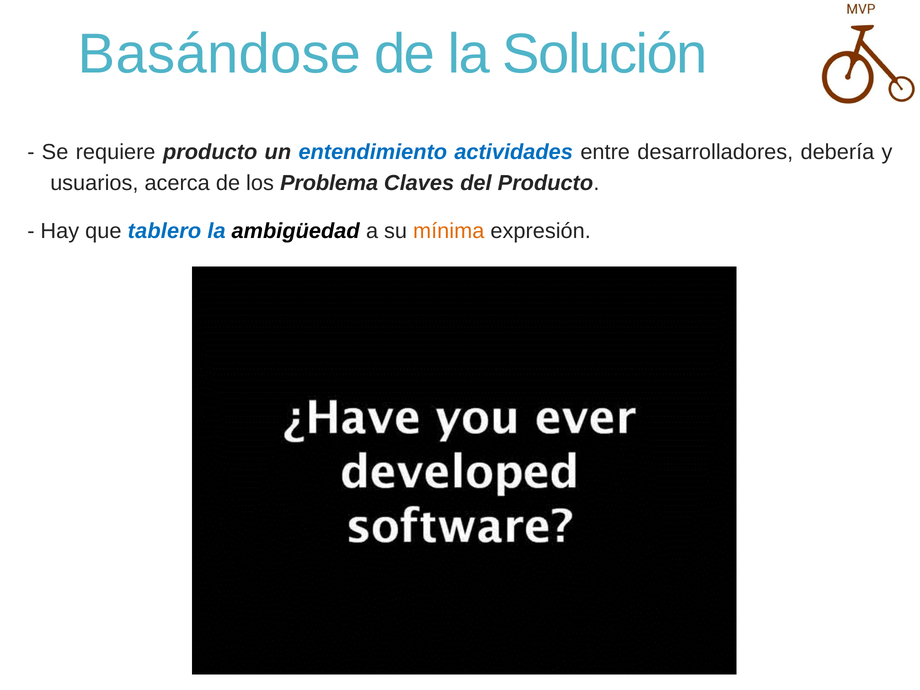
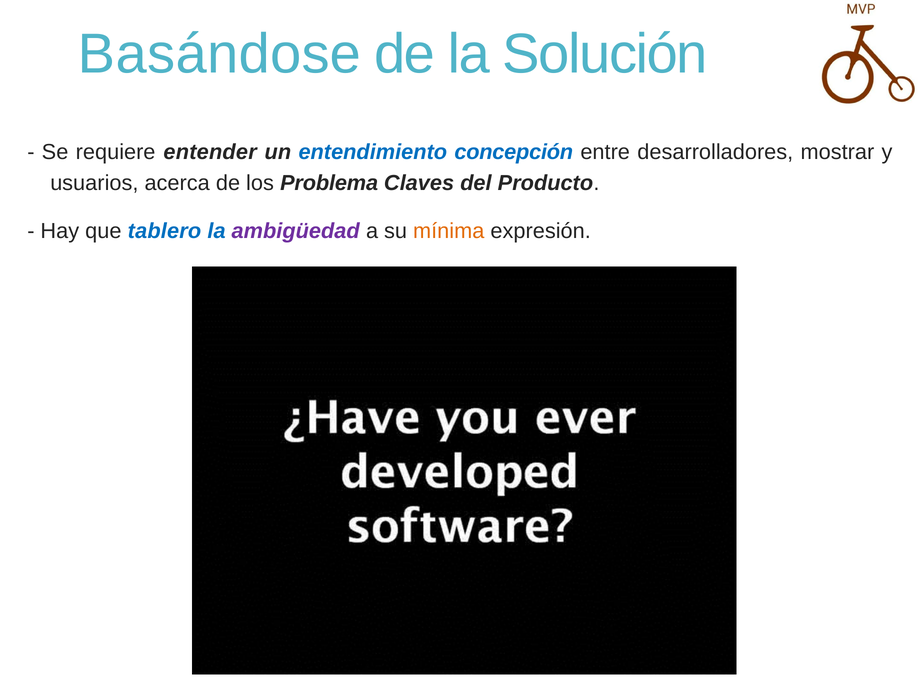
requiere producto: producto -> entender
actividades: actividades -> concepción
debería: debería -> mostrar
ambigüedad colour: black -> purple
